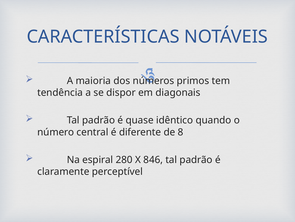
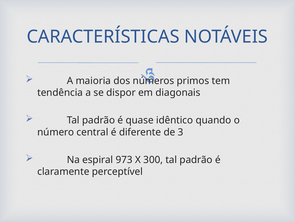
8: 8 -> 3
280: 280 -> 973
846: 846 -> 300
